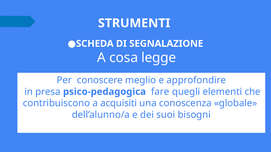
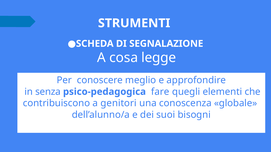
presa: presa -> senza
acquisiti: acquisiti -> genitori
